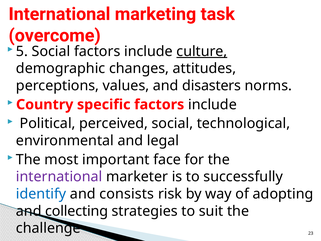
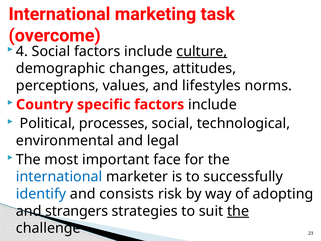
5: 5 -> 4
disasters: disasters -> lifestyles
perceived: perceived -> processes
international at (59, 177) colour: purple -> blue
collecting: collecting -> strangers
the at (238, 211) underline: none -> present
